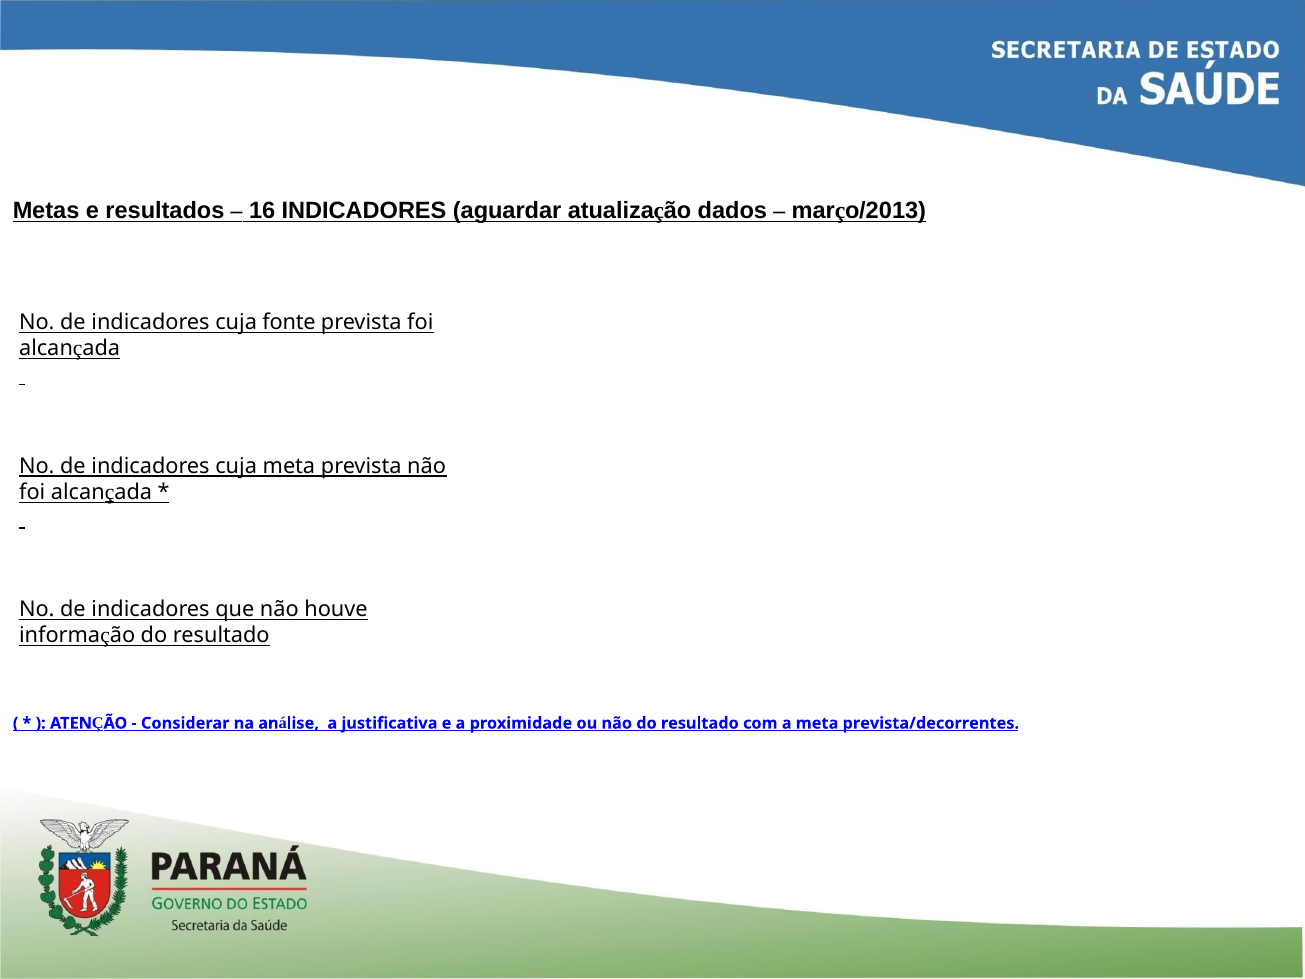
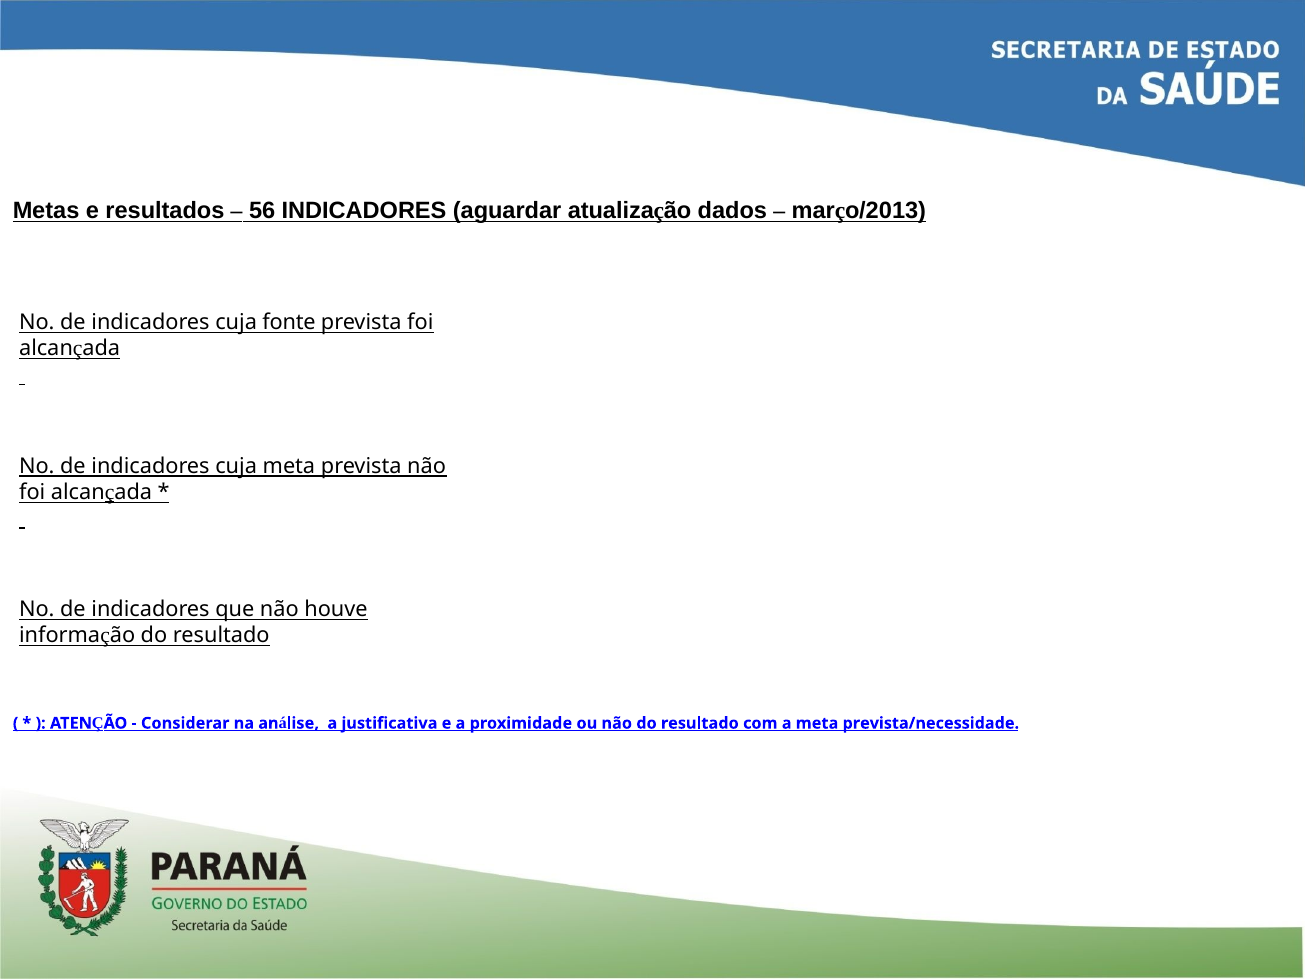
16: 16 -> 56
prevista/decorrentes: prevista/decorrentes -> prevista/necessidade
